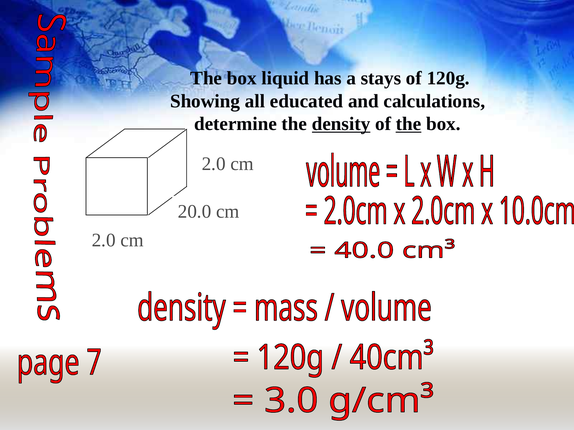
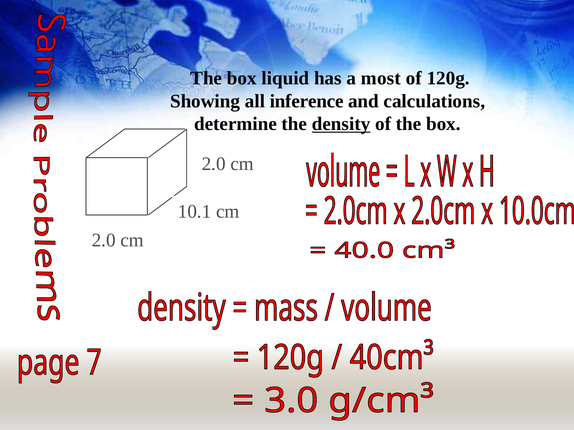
stays: stays -> most
educated: educated -> inference
the at (409, 124) underline: present -> none
20.0: 20.0 -> 10.1
